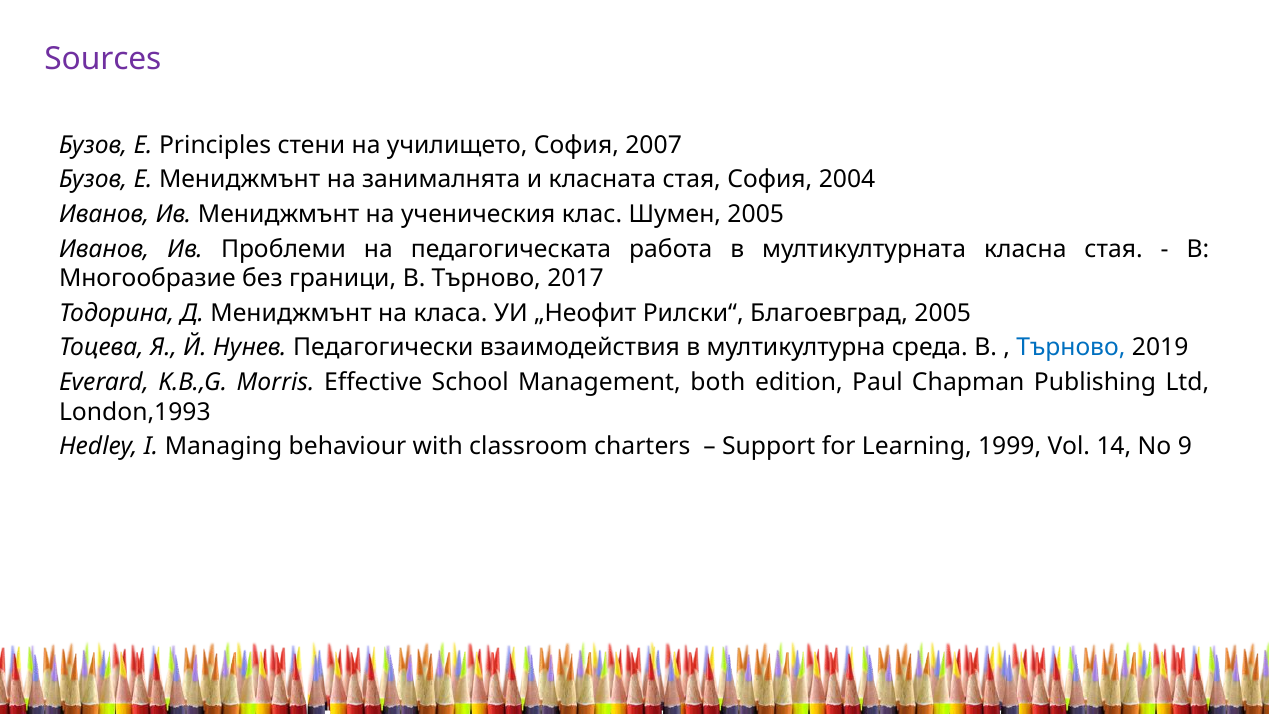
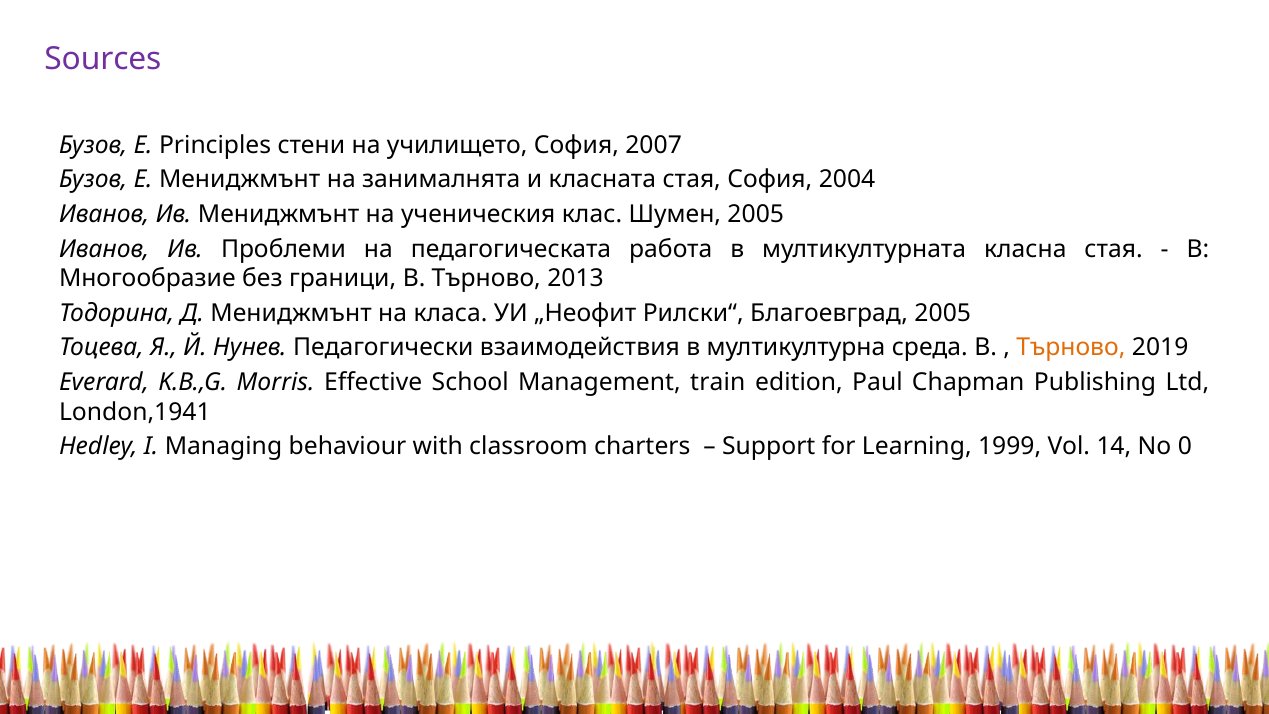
2017: 2017 -> 2013
Търново at (1071, 348) colour: blue -> orange
both: both -> train
London,1993: London,1993 -> London,1941
9: 9 -> 0
